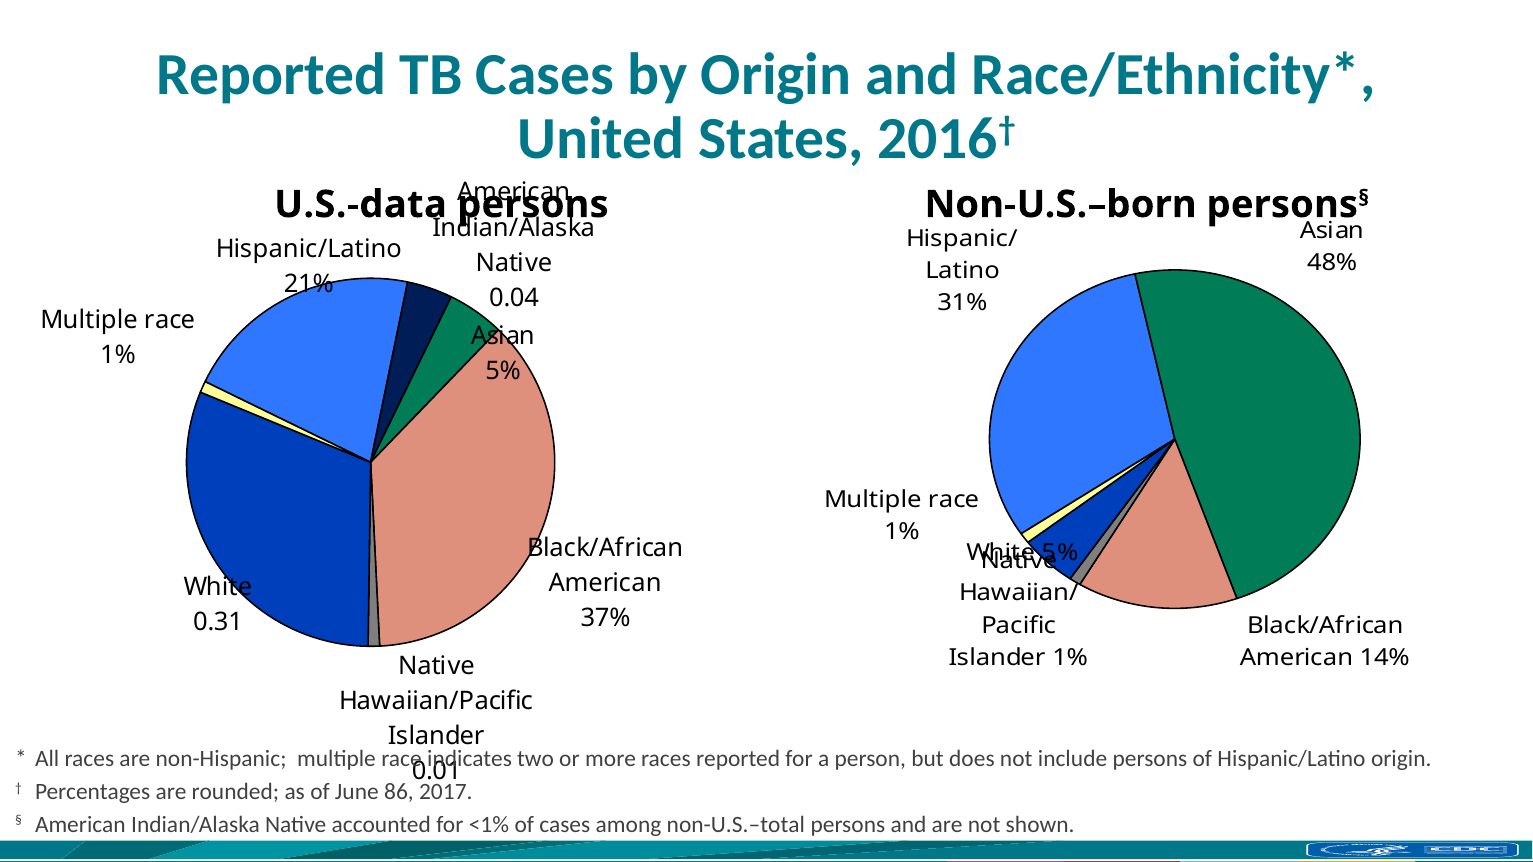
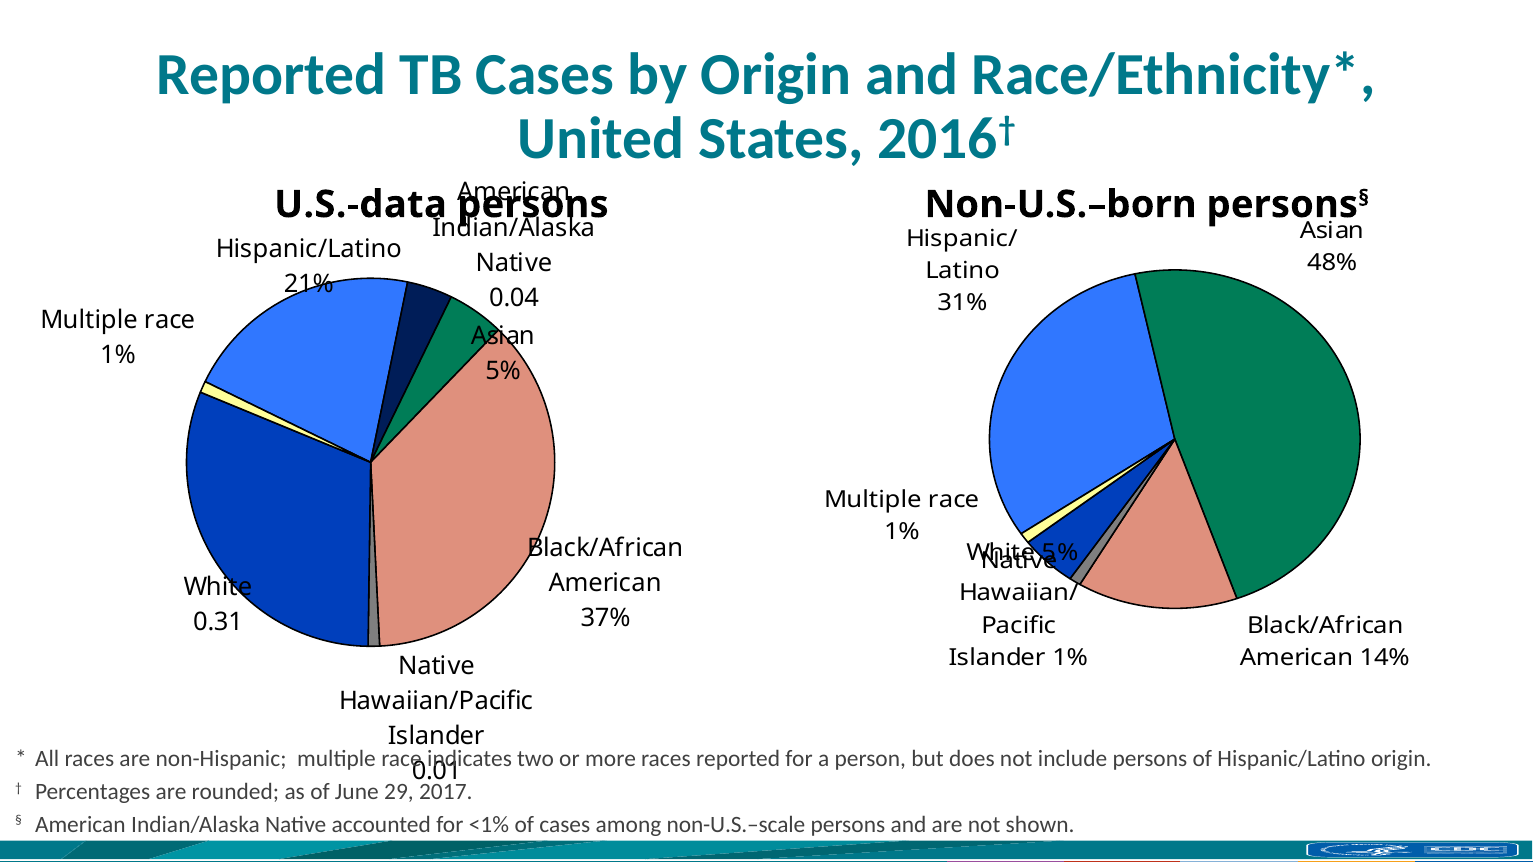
86: 86 -> 29
non-U.S.–total: non-U.S.–total -> non-U.S.–scale
